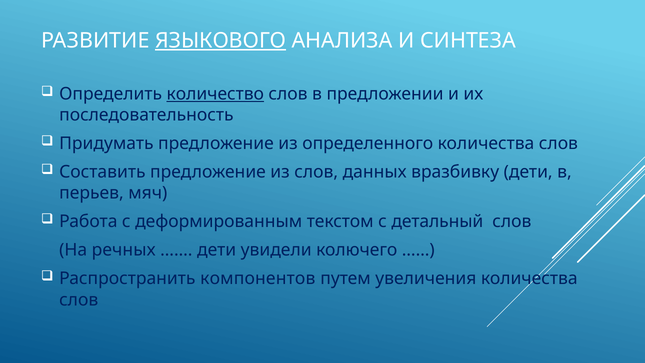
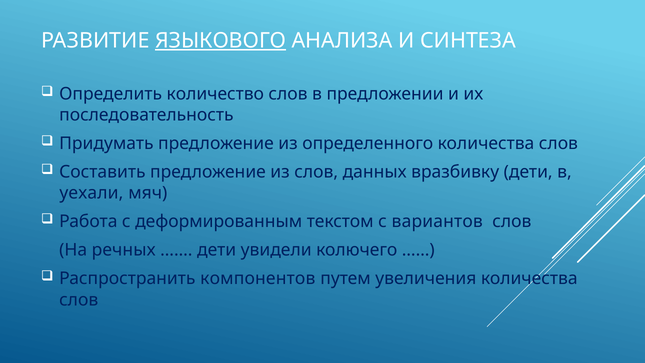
количество underline: present -> none
перьев: перьев -> уехали
детальный: детальный -> вариантов
